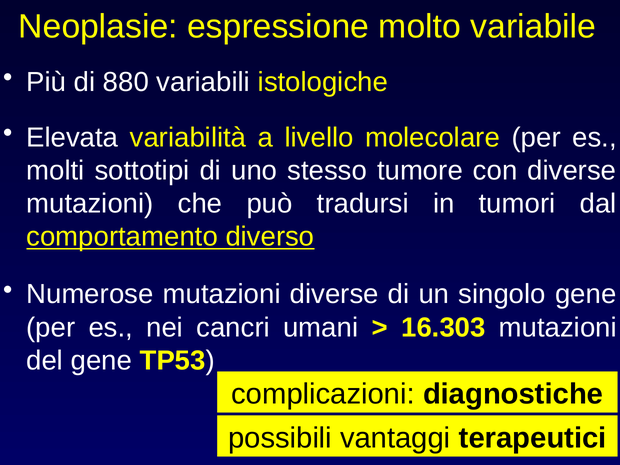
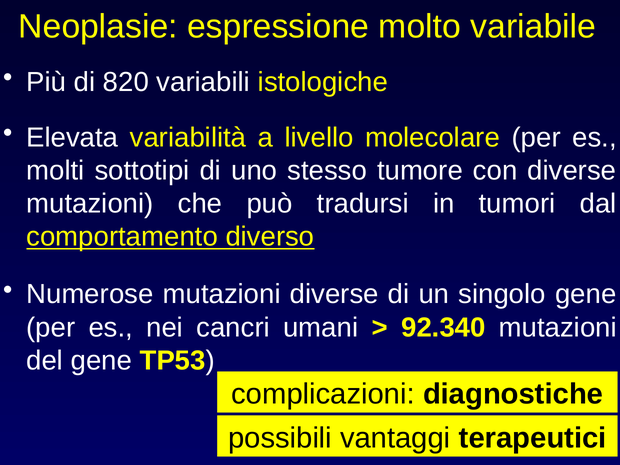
880: 880 -> 820
16.303: 16.303 -> 92.340
